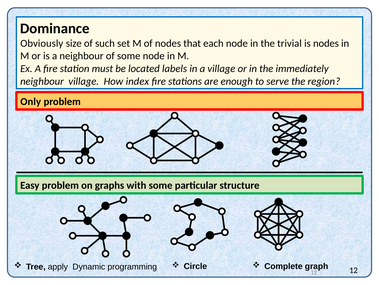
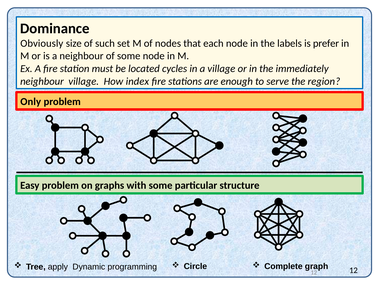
trivial: trivial -> labels
is nodes: nodes -> prefer
labels: labels -> cycles
